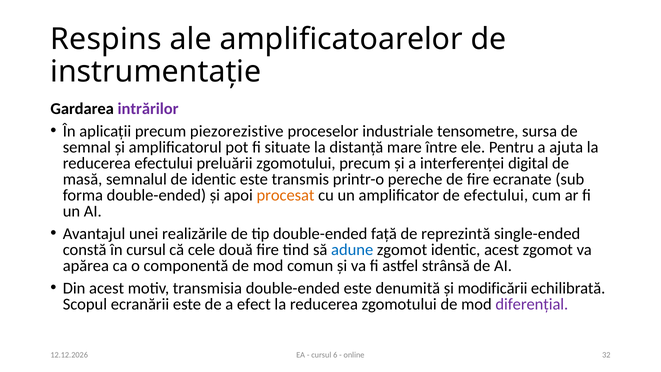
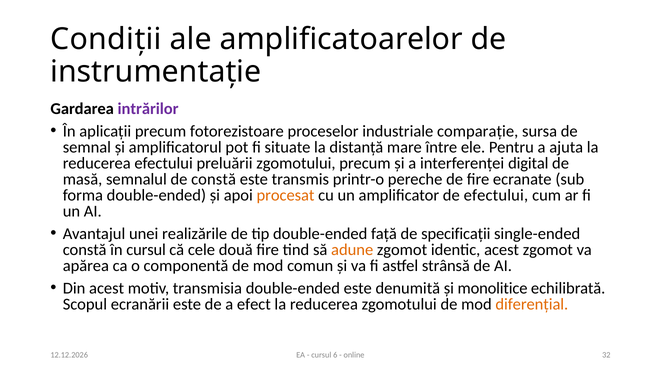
Respins: Respins -> Condiții
piezorezistive: piezorezistive -> fotorezistoare
tensometre: tensometre -> comparație
de identic: identic -> constă
reprezintă: reprezintă -> specificații
adune colour: blue -> orange
modificării: modificării -> monolitice
diferențial colour: purple -> orange
